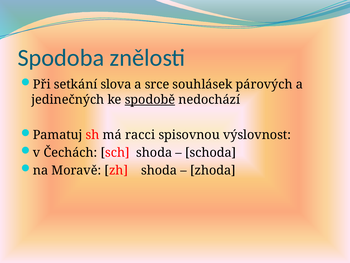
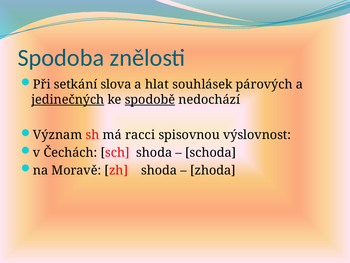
srce: srce -> hlat
jedinečných underline: none -> present
Pamatuj: Pamatuj -> Význam
